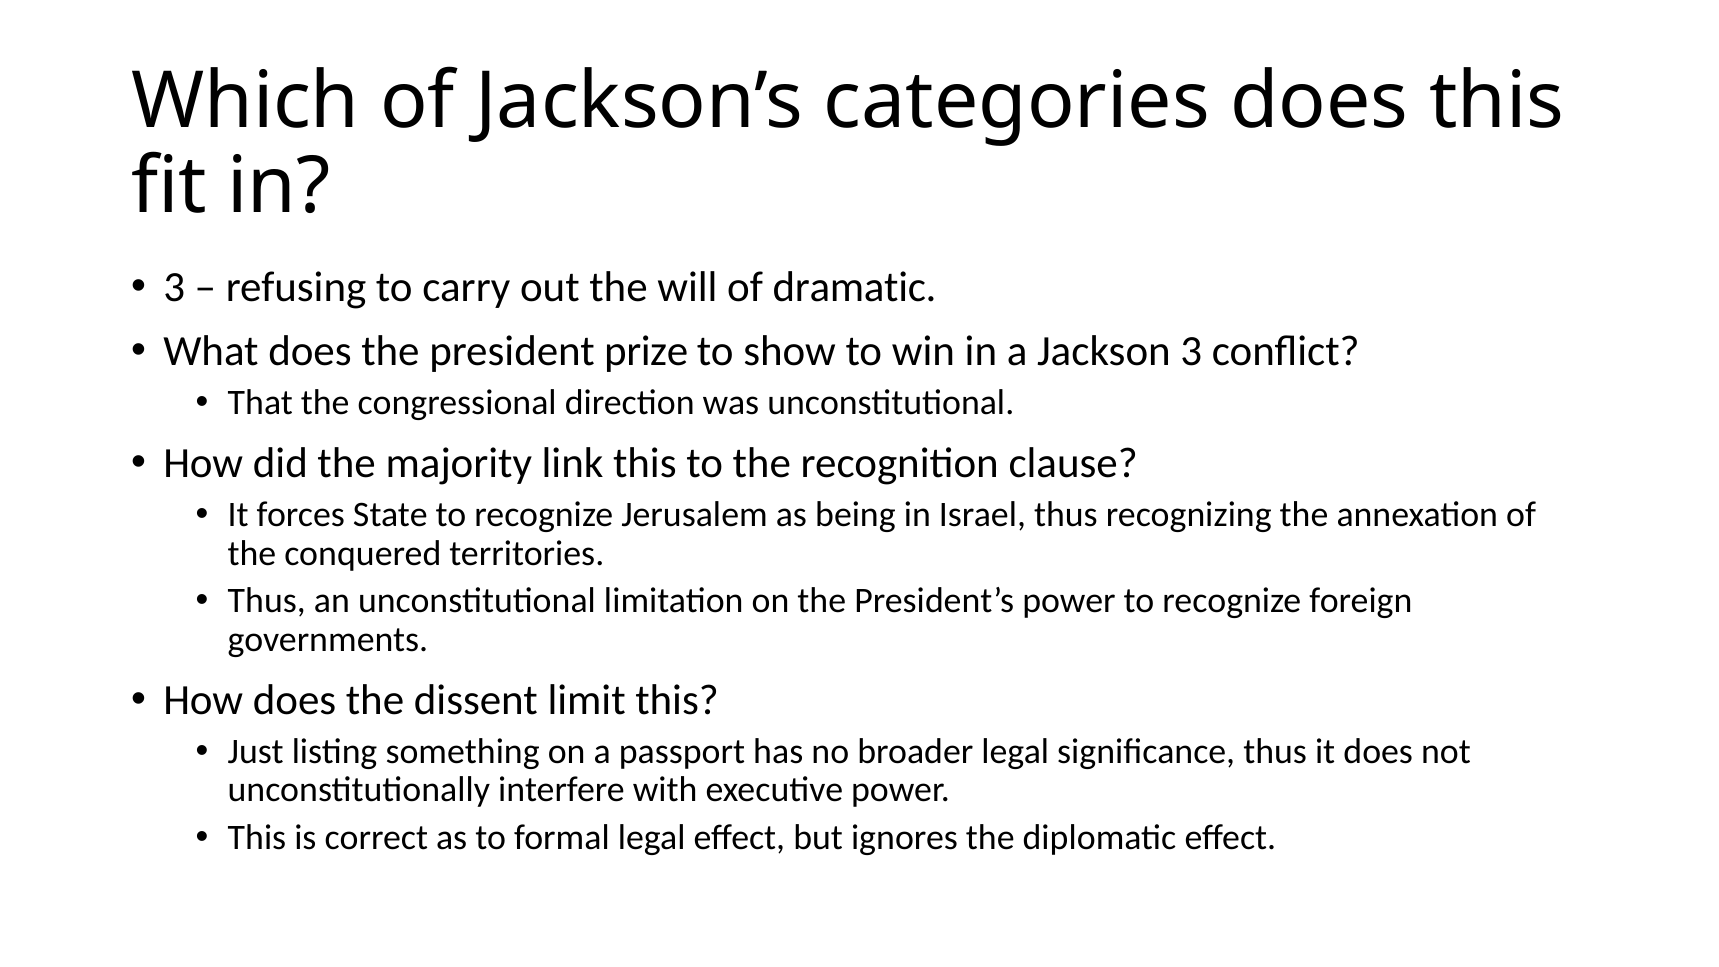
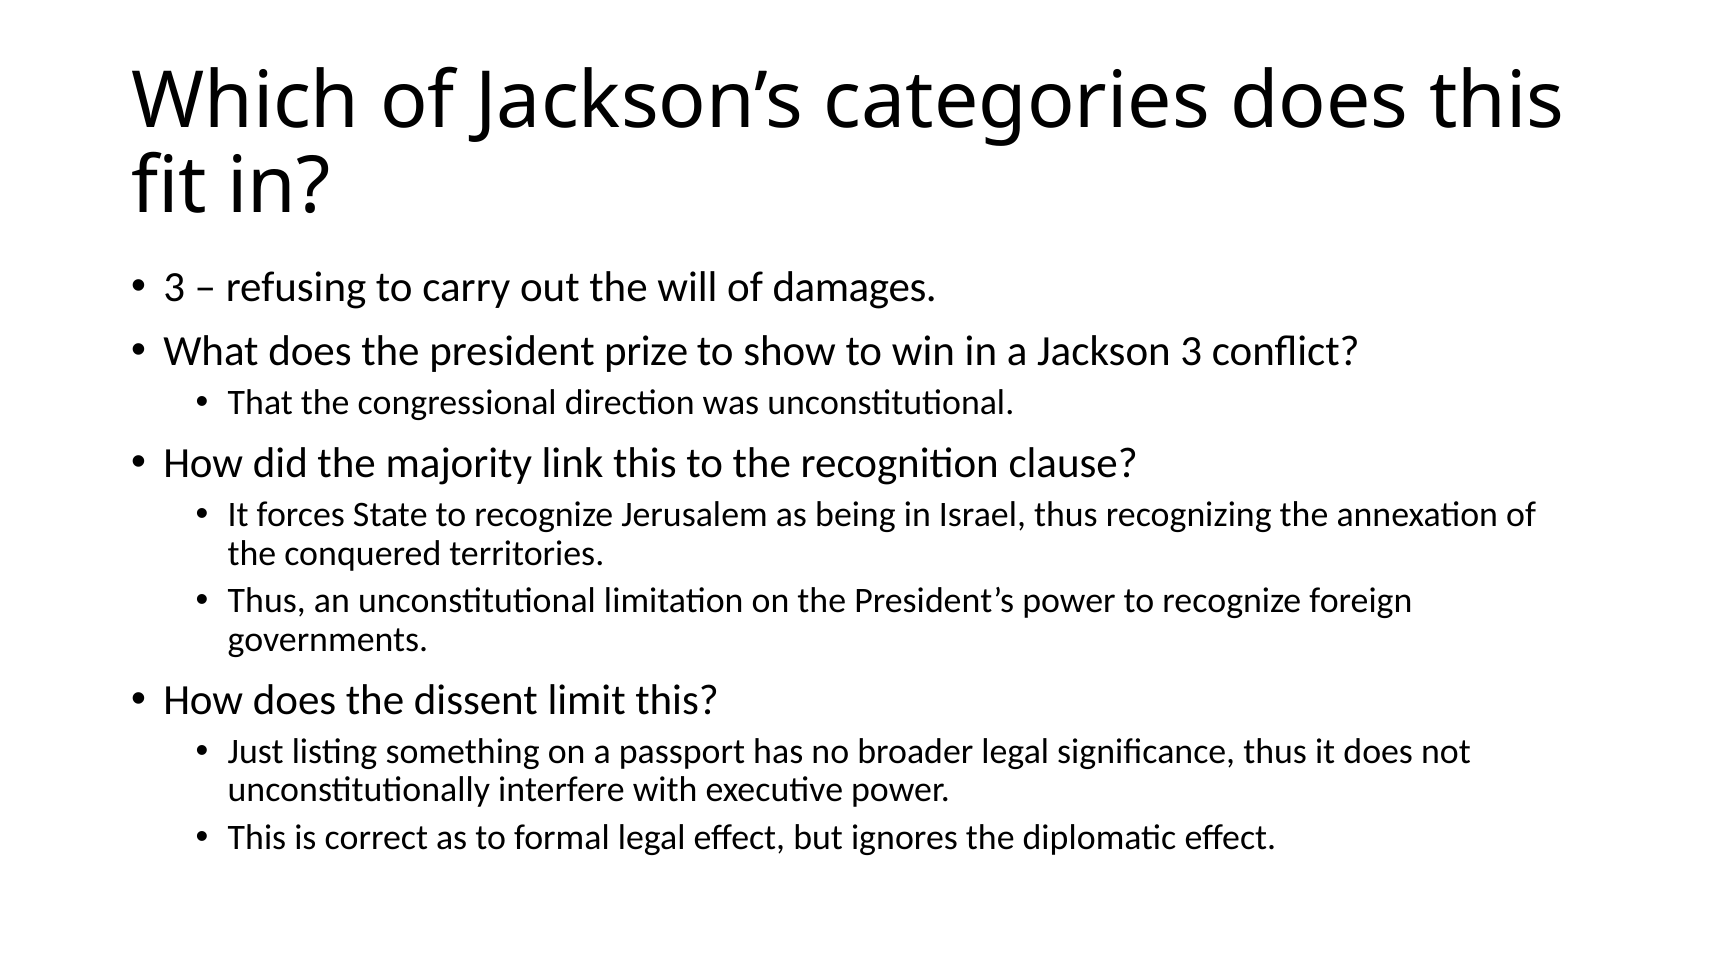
dramatic: dramatic -> damages
